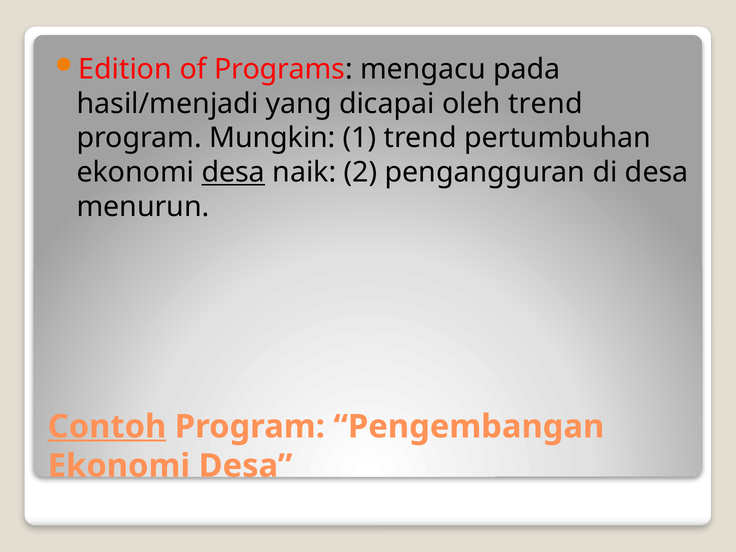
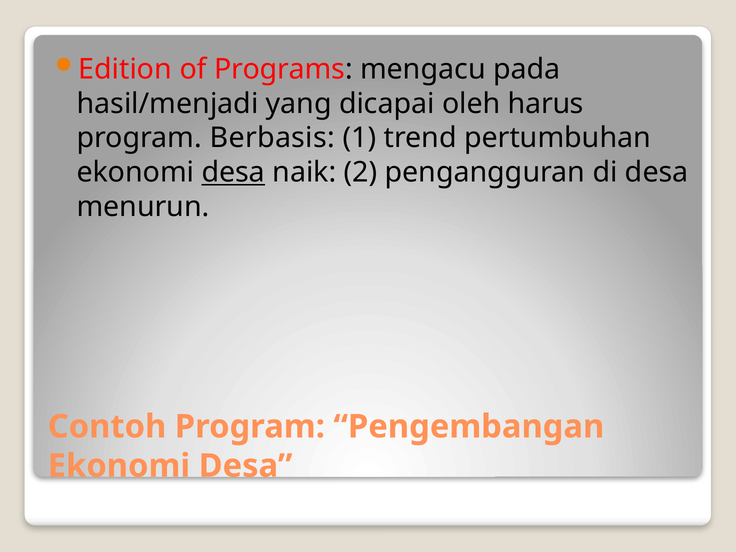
oleh trend: trend -> harus
Mungkin: Mungkin -> Berbasis
Contoh underline: present -> none
